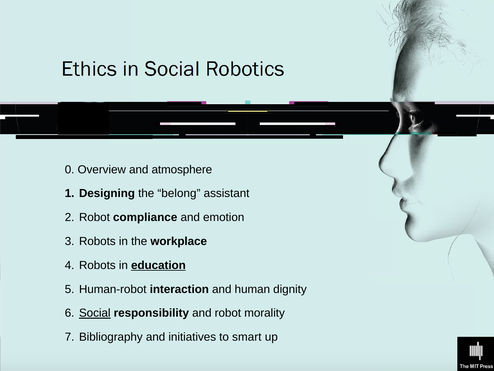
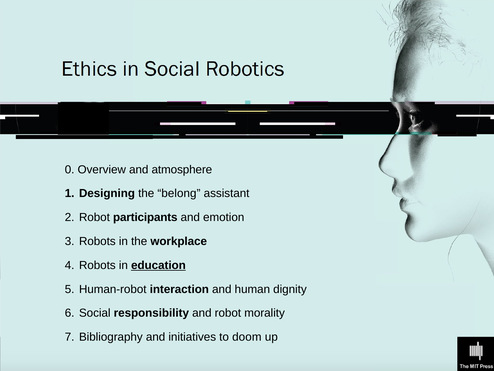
compliance: compliance -> participants
Social underline: present -> none
smart: smart -> doom
